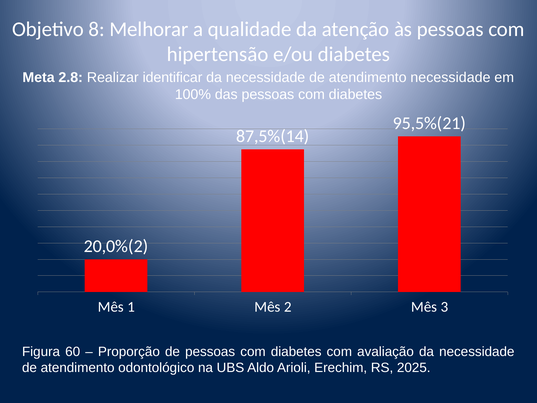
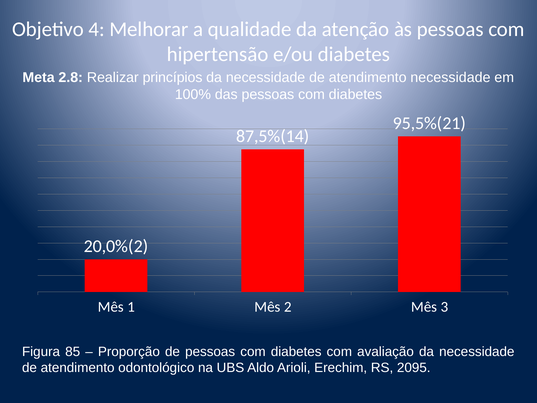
8: 8 -> 4
identificar: identificar -> princípios
60: 60 -> 85
2025: 2025 -> 2095
